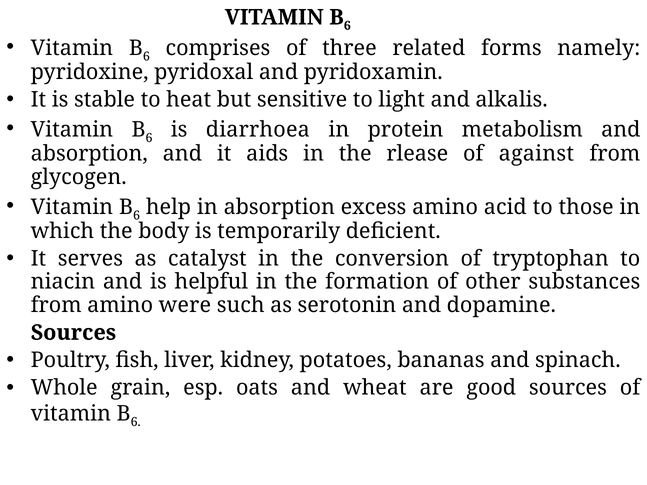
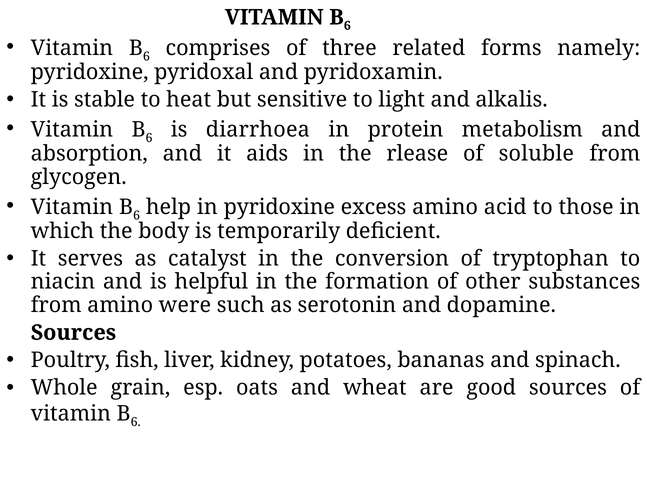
against: against -> soluble
in absorption: absorption -> pyridoxine
